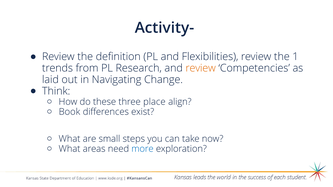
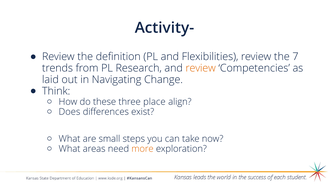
1: 1 -> 7
Book: Book -> Does
more colour: blue -> orange
